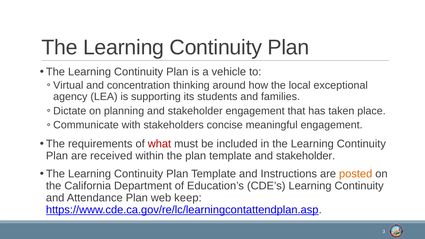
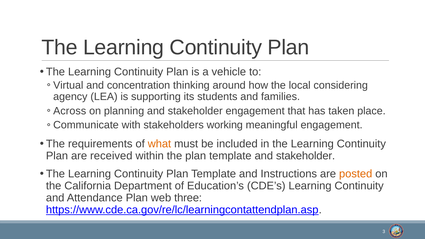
exceptional: exceptional -> considering
Dictate: Dictate -> Across
concise: concise -> working
what colour: red -> orange
keep: keep -> three
